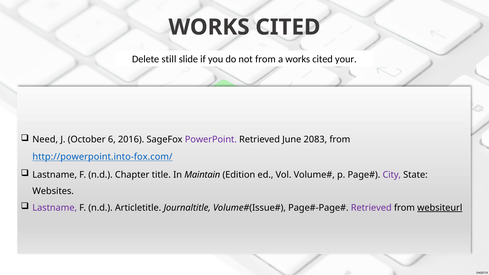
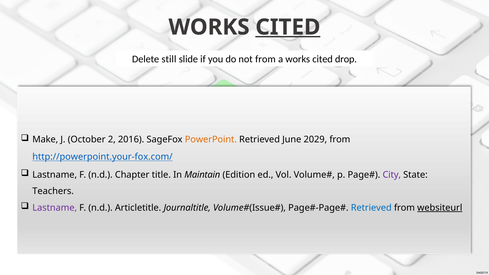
CITED at (288, 27) underline: none -> present
your: your -> drop
Need: Need -> Make
6: 6 -> 2
PowerPoint colour: purple -> orange
2083: 2083 -> 2029
http://powerpoint.into-fox.com/: http://powerpoint.into-fox.com/ -> http://powerpoint.your-fox.com/
Websites: Websites -> Teachers
Retrieved at (371, 208) colour: purple -> blue
